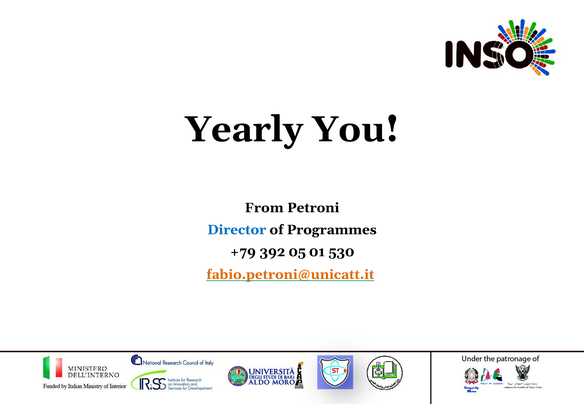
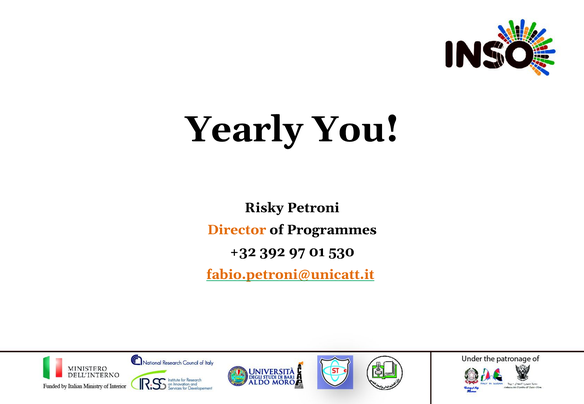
From: From -> Risky
Director colour: blue -> orange
+79: +79 -> +32
05: 05 -> 97
